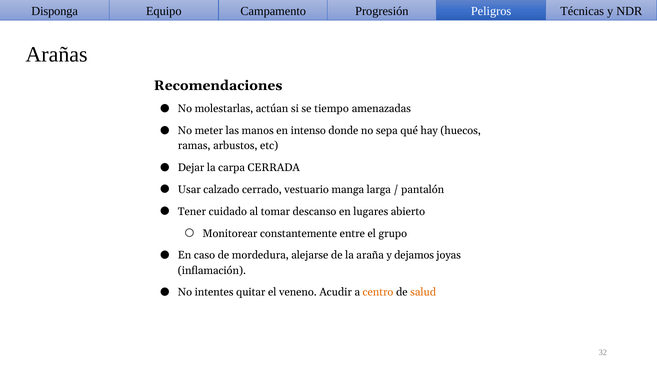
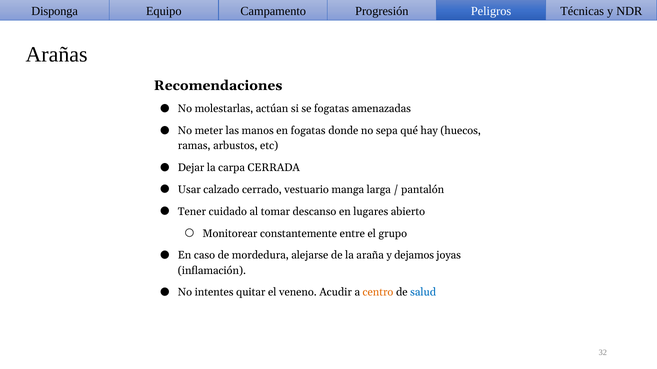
se tiempo: tiempo -> fogatas
en intenso: intenso -> fogatas
salud colour: orange -> blue
